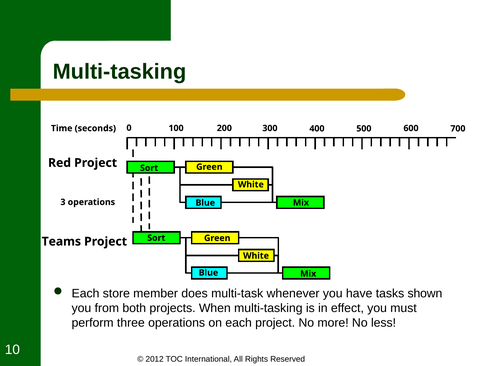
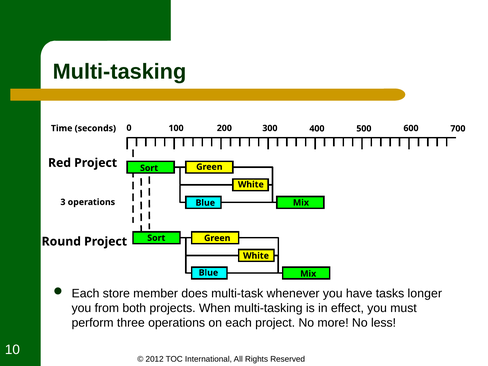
Teams: Teams -> Round
shown: shown -> longer
